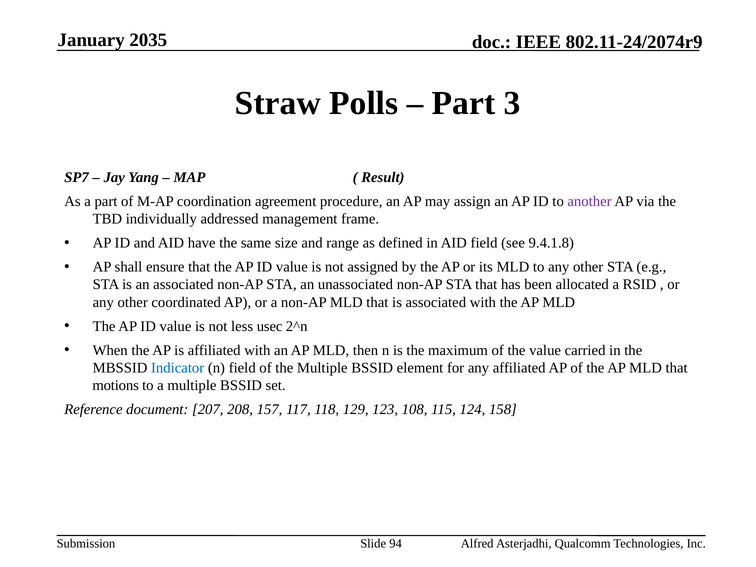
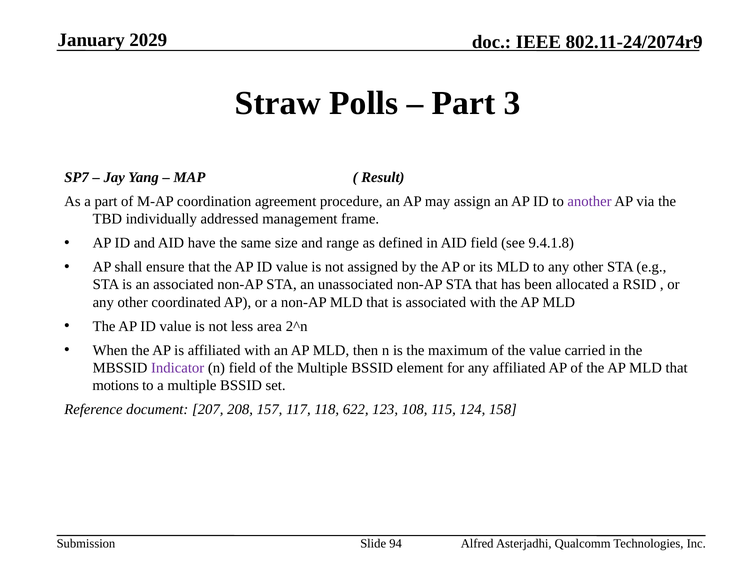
2035: 2035 -> 2029
usec: usec -> area
Indicator colour: blue -> purple
129: 129 -> 622
